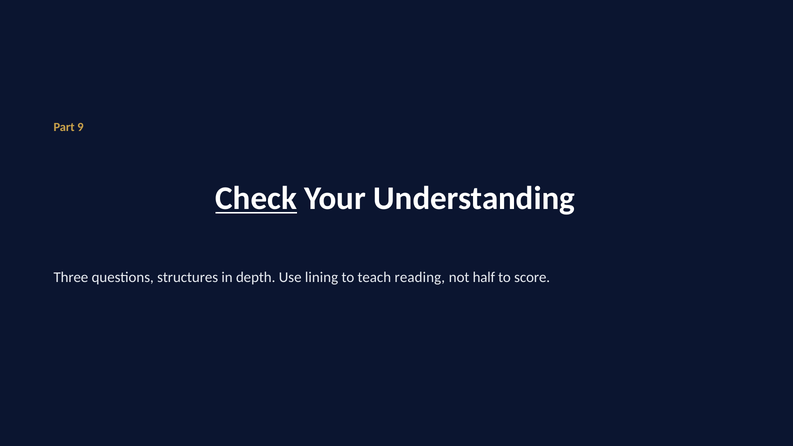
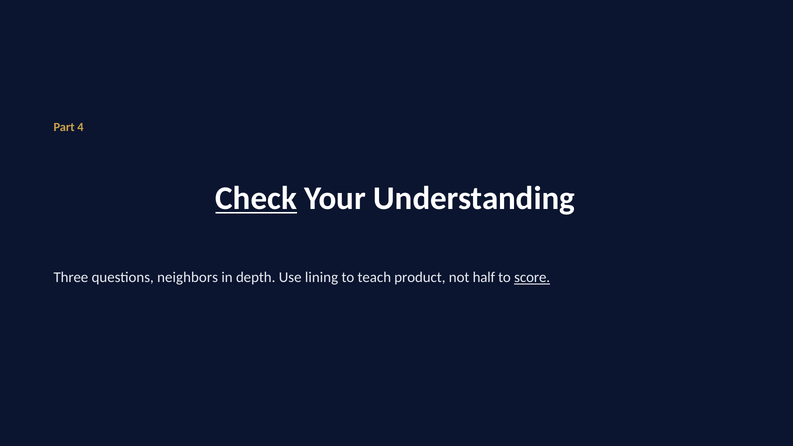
9: 9 -> 4
structures: structures -> neighbors
reading: reading -> product
score underline: none -> present
